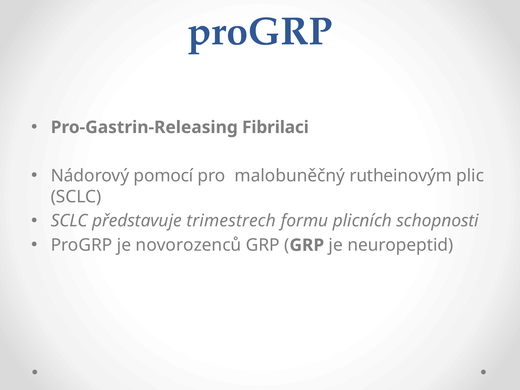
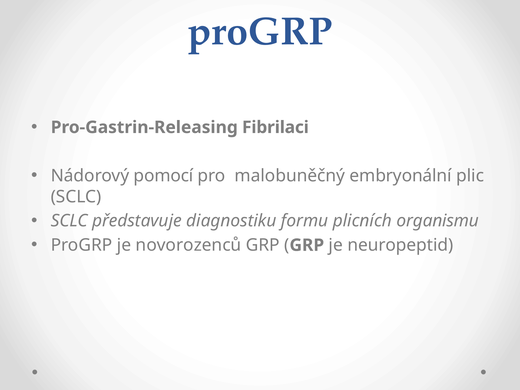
rutheinovým: rutheinovým -> embryonální
trimestrech: trimestrech -> diagnostiku
schopnosti: schopnosti -> organismu
